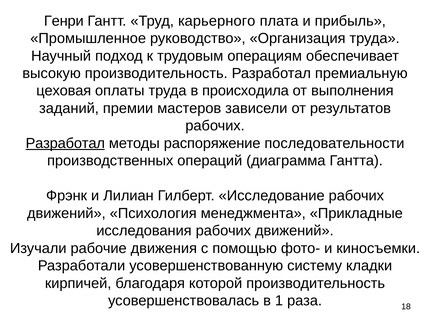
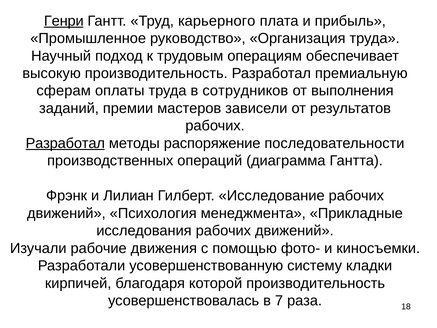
Генри underline: none -> present
цеховая: цеховая -> сферам
происходила: происходила -> сотрудников
1: 1 -> 7
